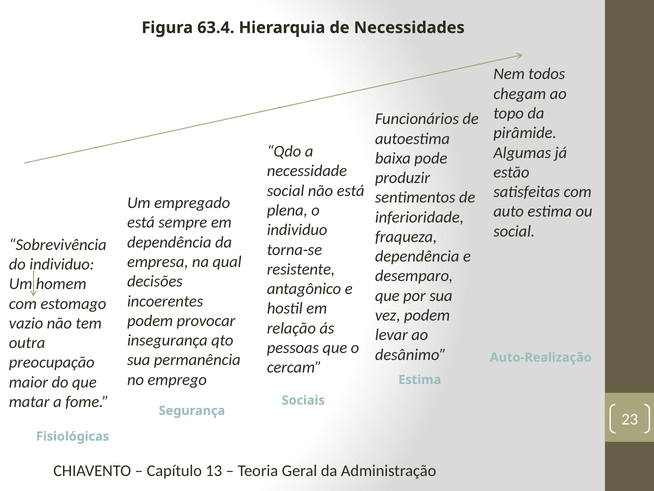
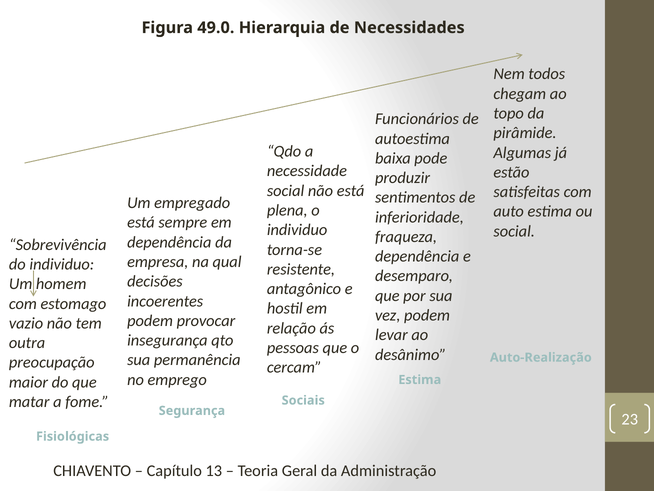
63.4: 63.4 -> 49.0
